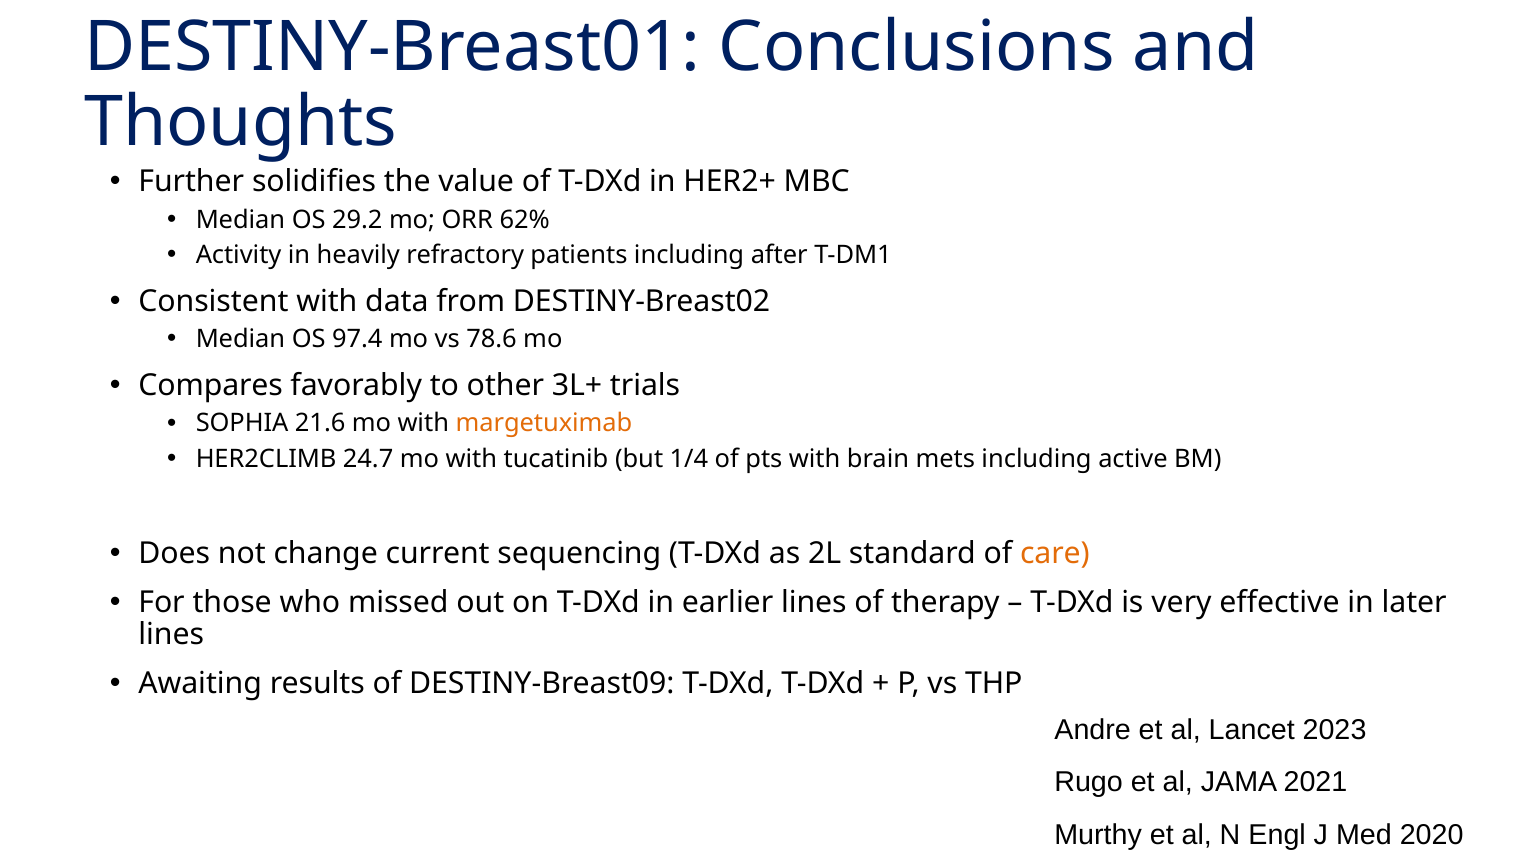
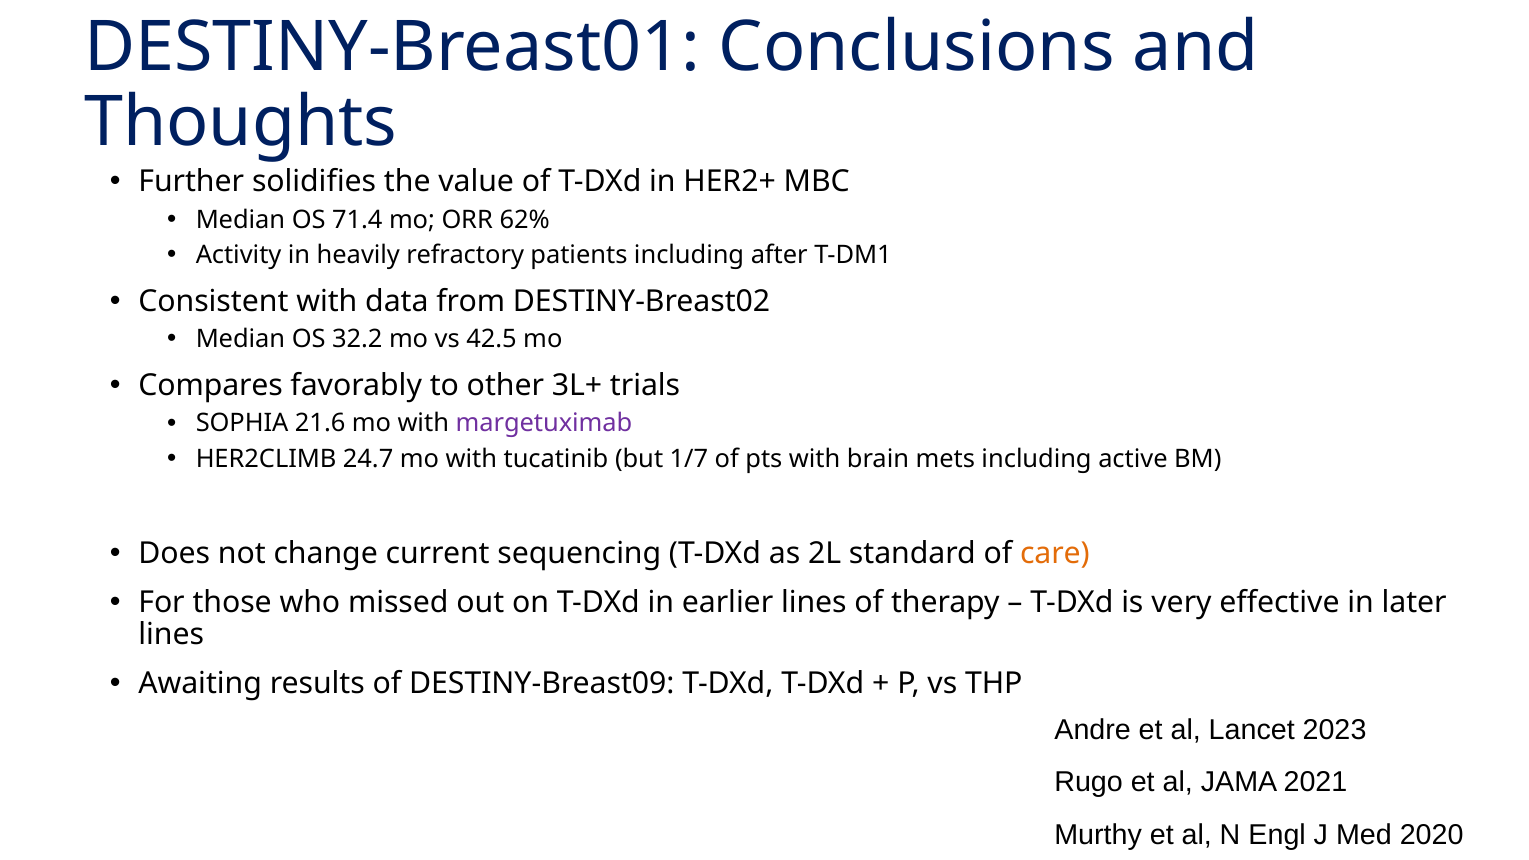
29.2: 29.2 -> 71.4
97.4: 97.4 -> 32.2
78.6: 78.6 -> 42.5
margetuximab colour: orange -> purple
1/4: 1/4 -> 1/7
